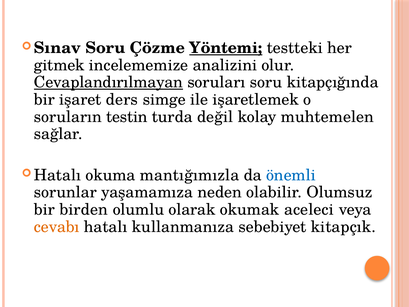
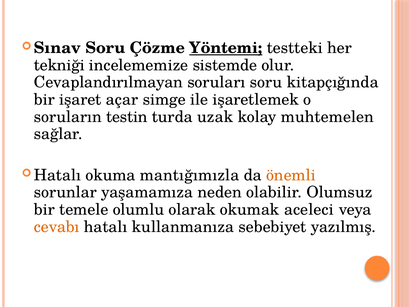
gitmek: gitmek -> tekniği
analizini: analizini -> sistemde
Cevaplandırılmayan underline: present -> none
ders: ders -> açar
değil: değil -> uzak
önemli colour: blue -> orange
birden: birden -> temele
kitapçık: kitapçık -> yazılmış
